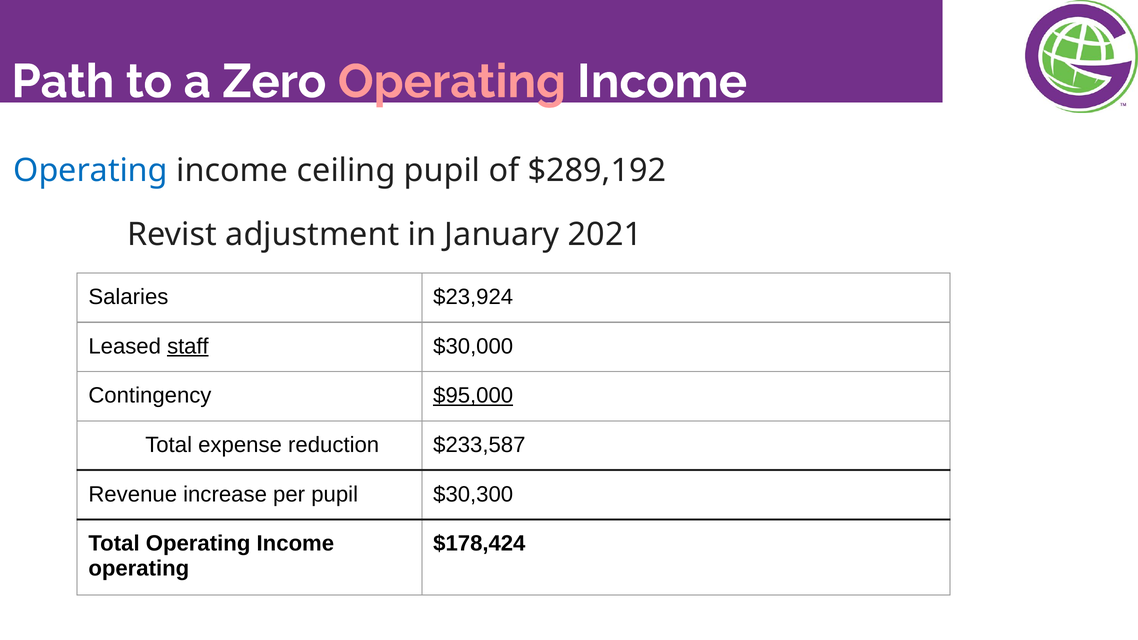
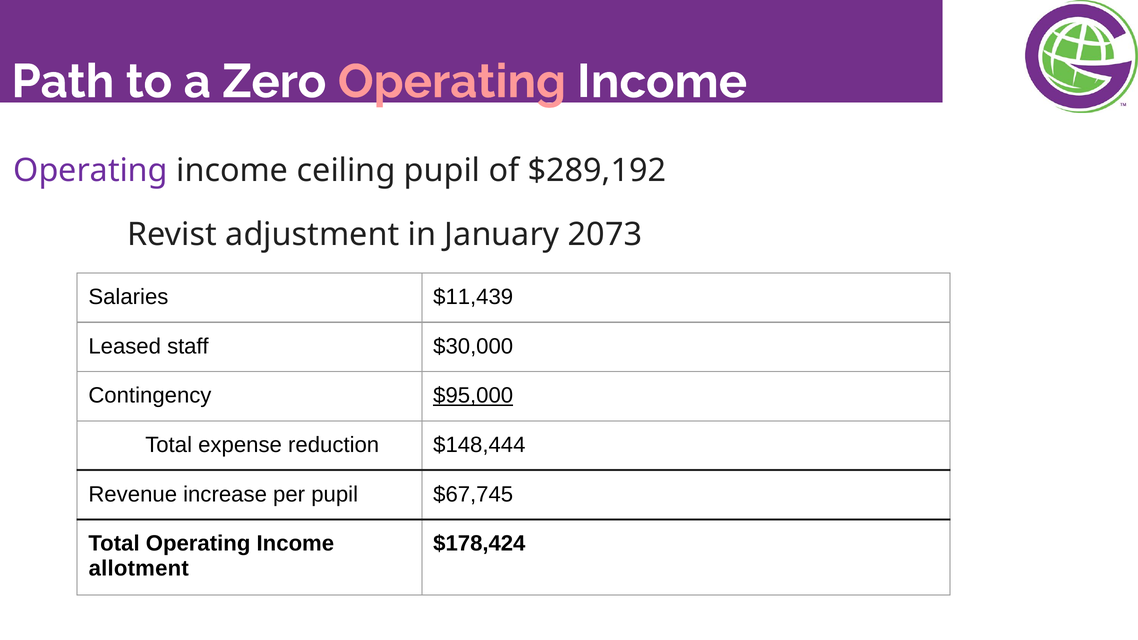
Operating at (91, 171) colour: blue -> purple
2021: 2021 -> 2073
$23,924: $23,924 -> $11,439
staff underline: present -> none
$233,587: $233,587 -> $148,444
$30,300: $30,300 -> $67,745
operating at (139, 568): operating -> allotment
